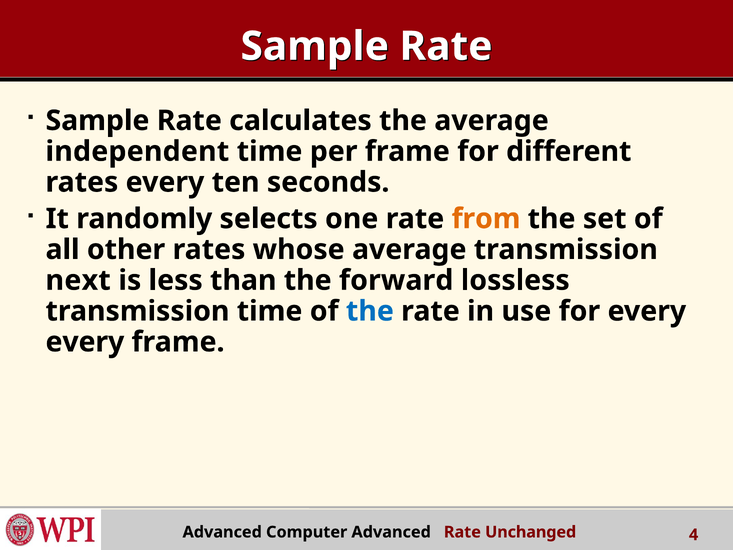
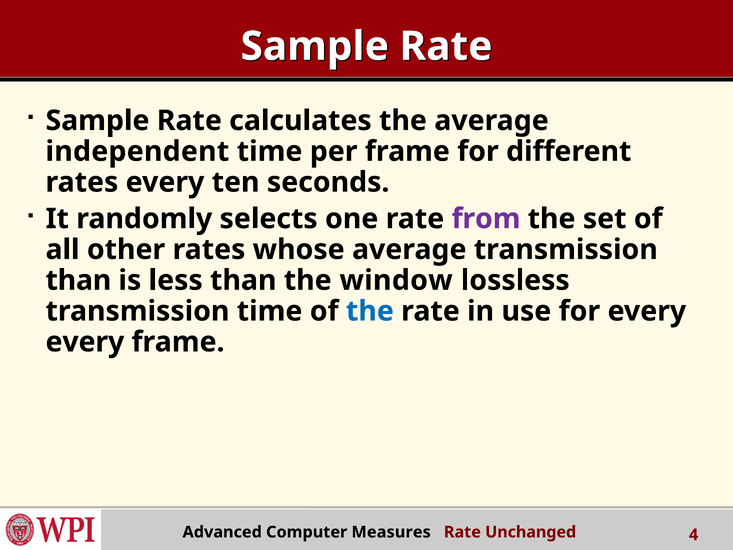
from colour: orange -> purple
next at (78, 280): next -> than
forward: forward -> window
Computer Advanced: Advanced -> Measures
